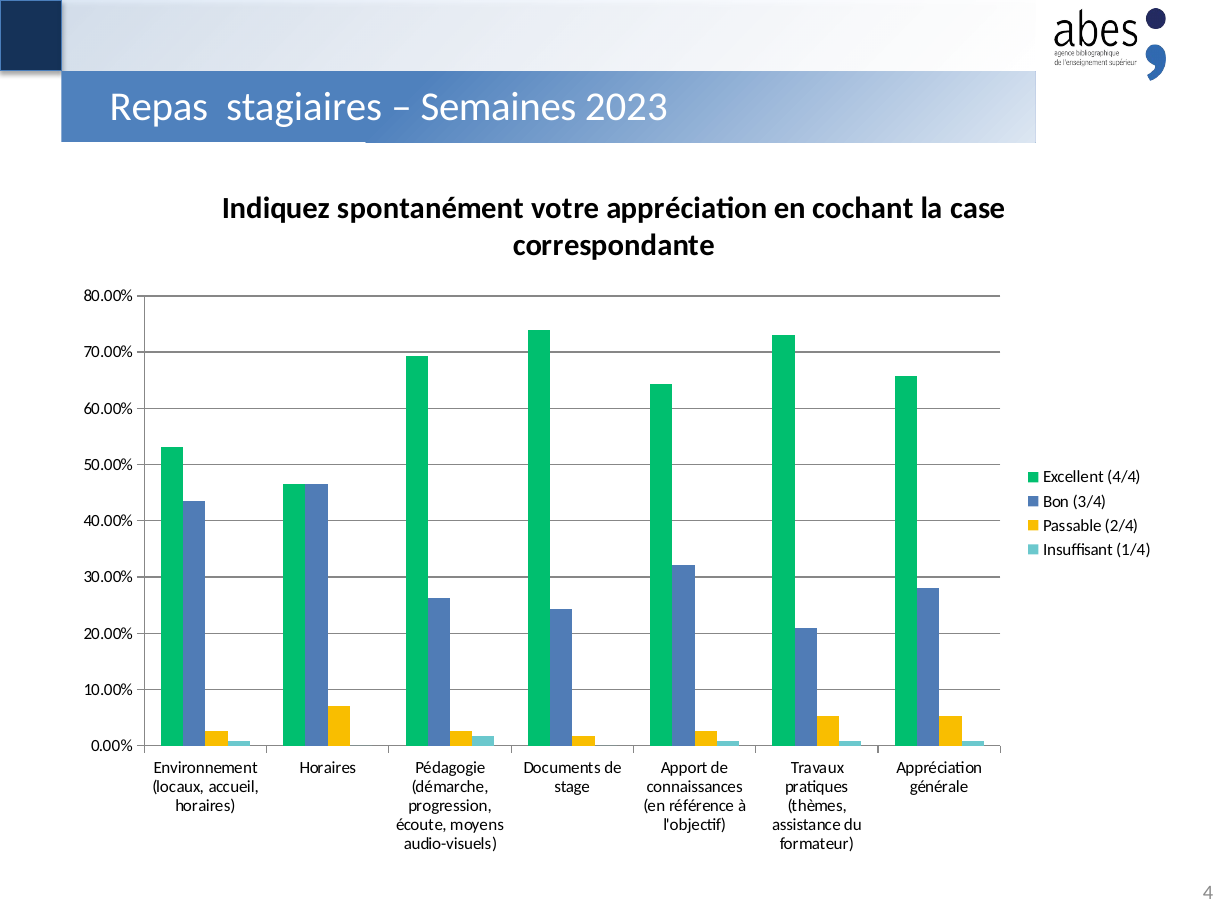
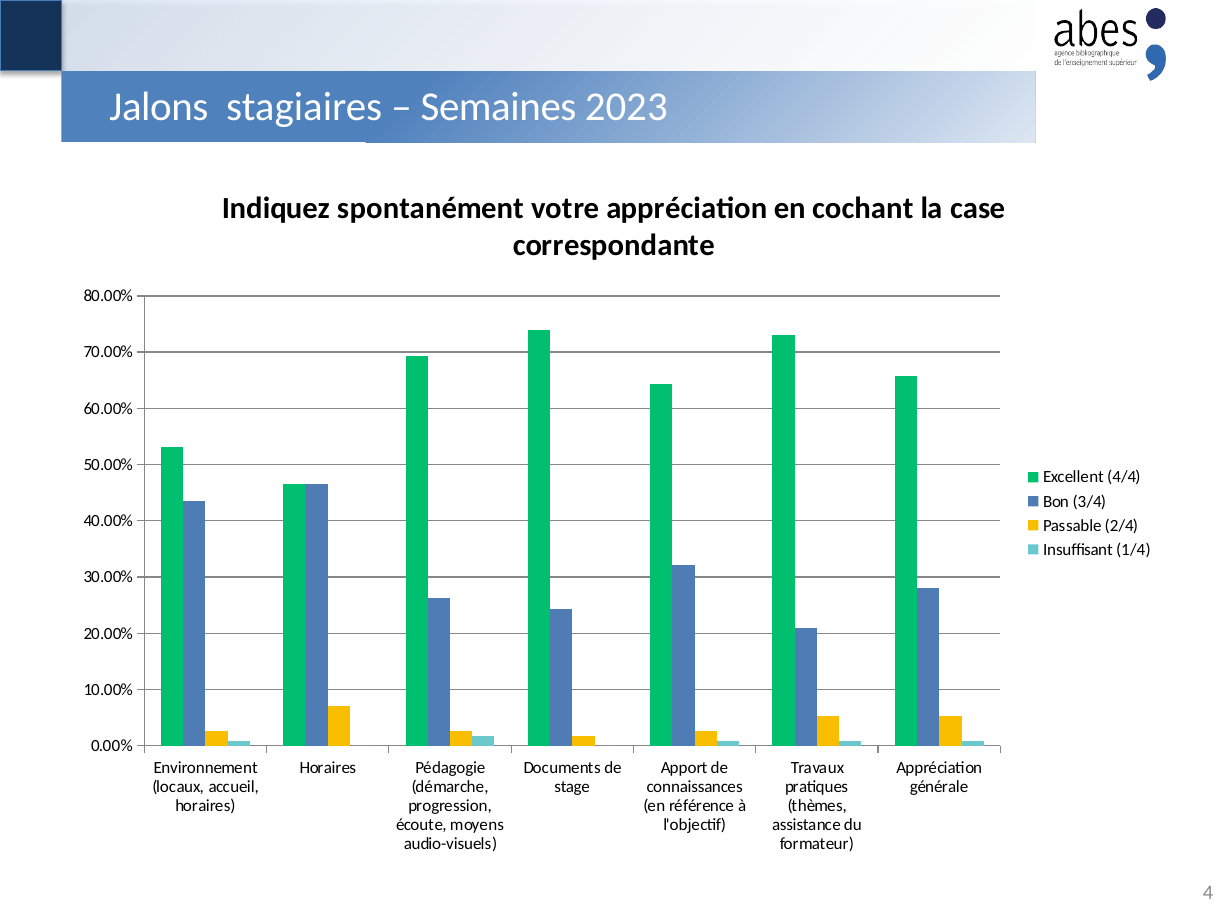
Repas: Repas -> Jalons
